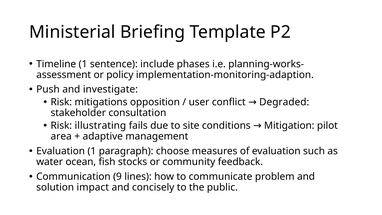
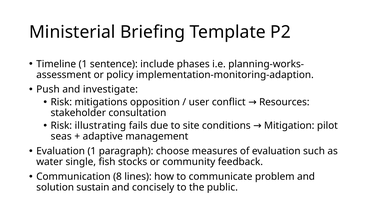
Degraded: Degraded -> Resources
area: area -> seas
ocean: ocean -> single
9: 9 -> 8
impact: impact -> sustain
